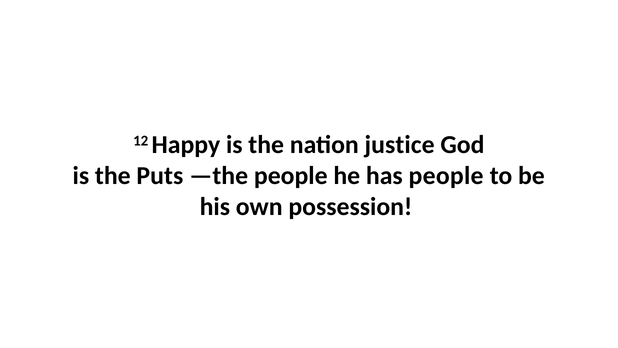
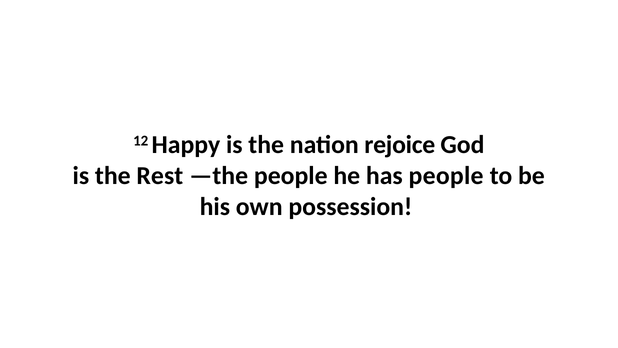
justice: justice -> rejoice
Puts: Puts -> Rest
